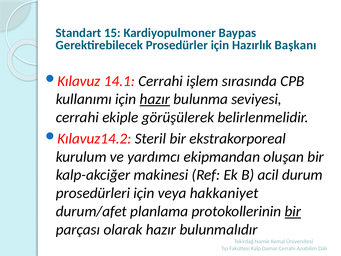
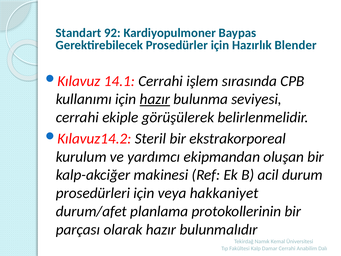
15: 15 -> 92
Başkanı: Başkanı -> Blender
bir at (293, 211) underline: present -> none
